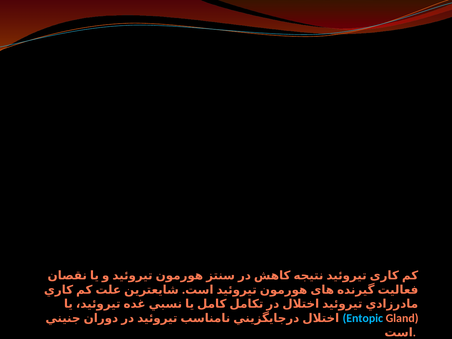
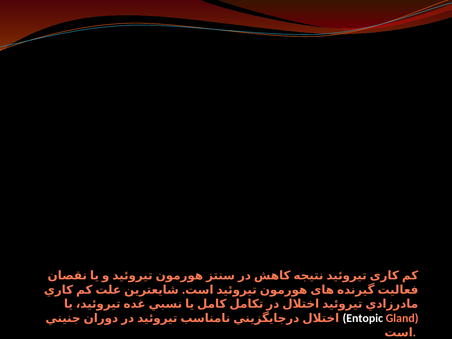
Entopic colour: light blue -> white
